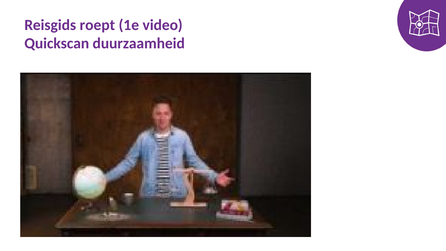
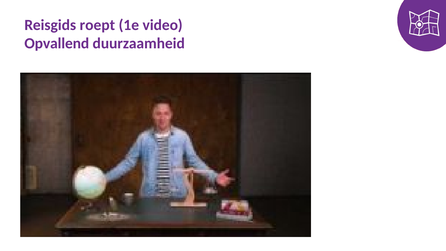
Quickscan: Quickscan -> Opvallend
